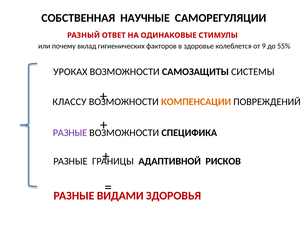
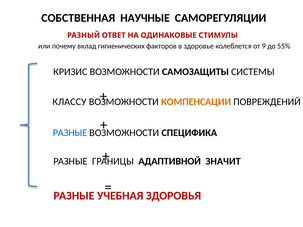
УРОКАХ: УРОКАХ -> КРИЗИС
РАЗНЫЕ at (70, 133) colour: purple -> blue
РИСКОВ: РИСКОВ -> ЗНАЧИТ
ВИДАМИ: ВИДАМИ -> УЧЕБНАЯ
